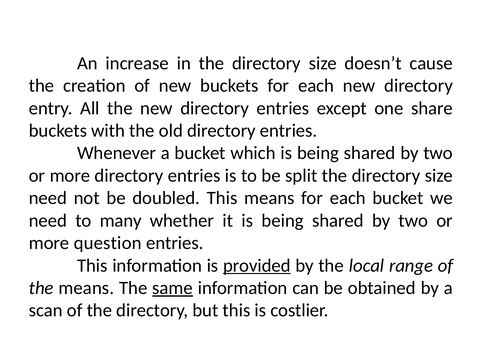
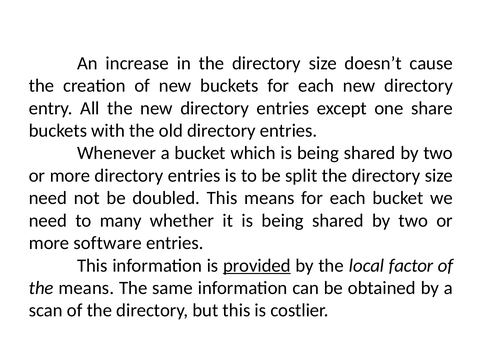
question: question -> software
range: range -> factor
same underline: present -> none
